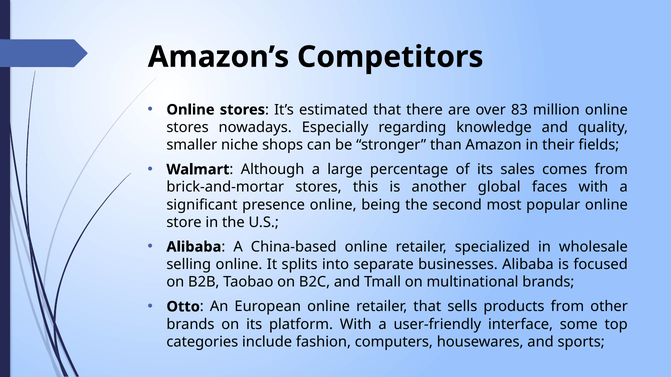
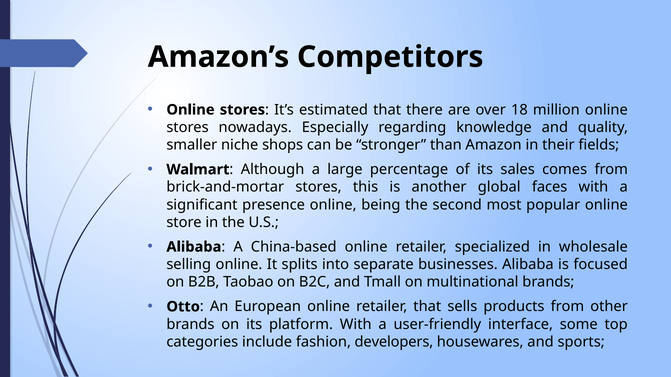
83: 83 -> 18
computers: computers -> developers
